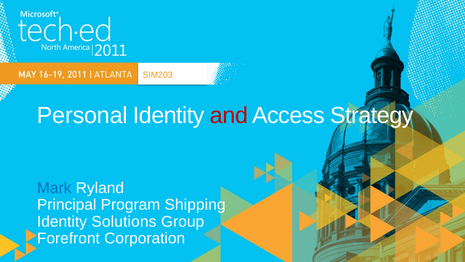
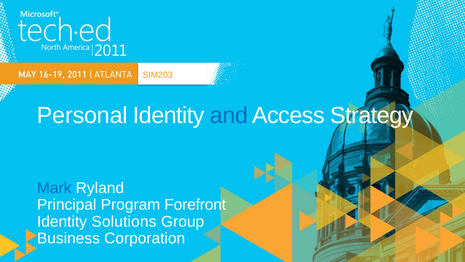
and colour: red -> blue
Shipping: Shipping -> Forefront
Forefront: Forefront -> Business
